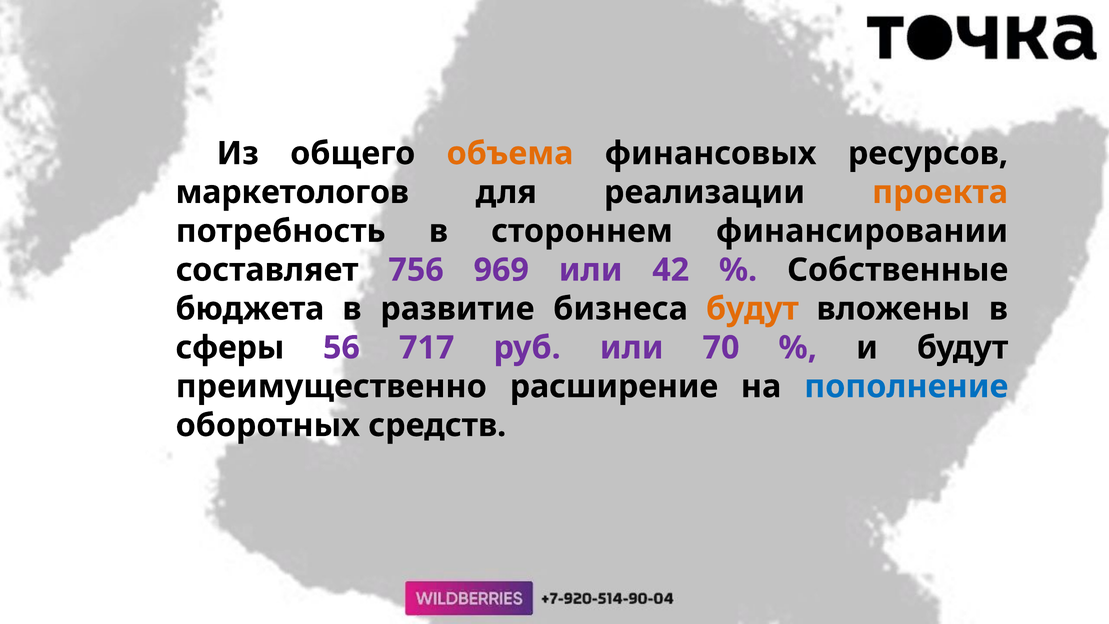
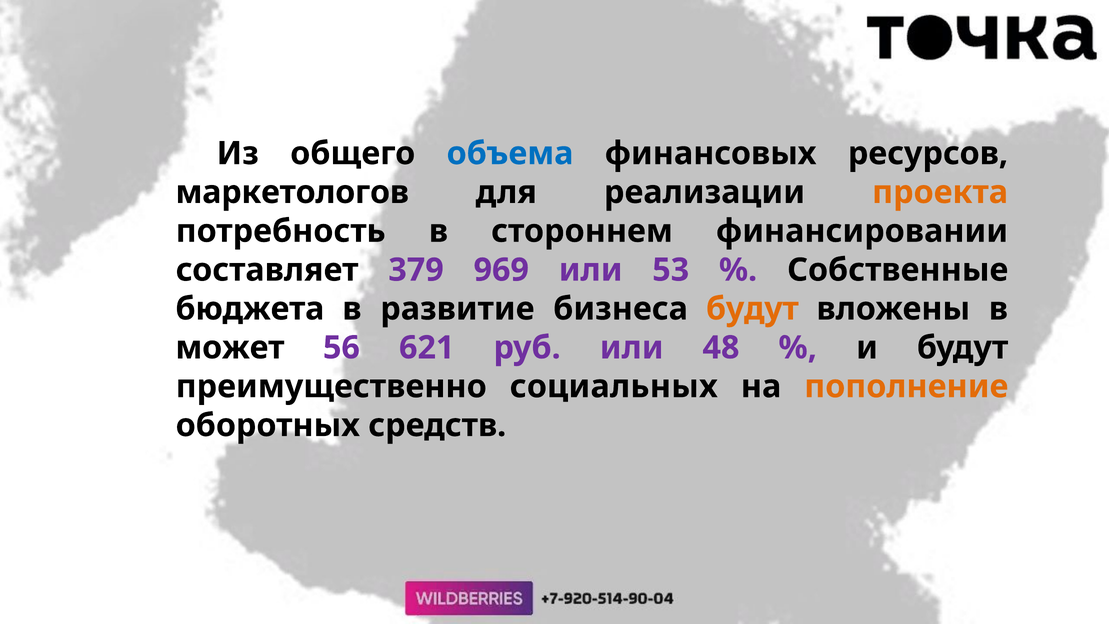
объема colour: orange -> blue
756: 756 -> 379
42: 42 -> 53
сферы: сферы -> может
717: 717 -> 621
70: 70 -> 48
расширение: расширение -> социальных
пополнение colour: blue -> orange
